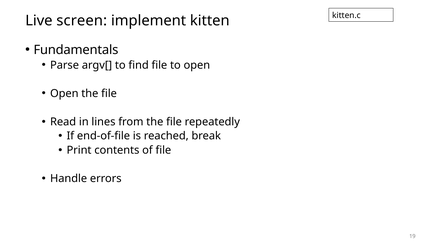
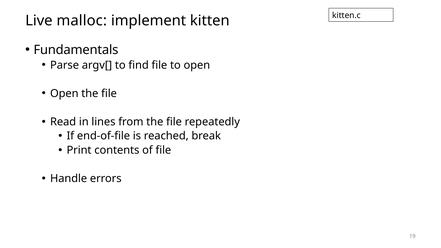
screen: screen -> malloc
